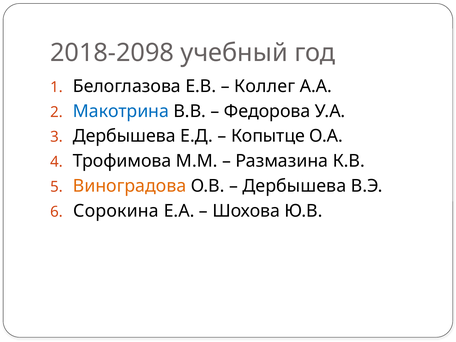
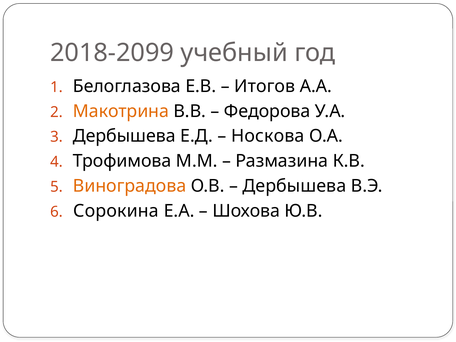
2018-2098: 2018-2098 -> 2018-2099
Коллег: Коллег -> Итогов
Макотрина colour: blue -> orange
Копытце: Копытце -> Носкова
